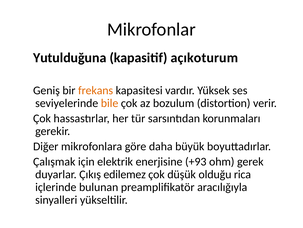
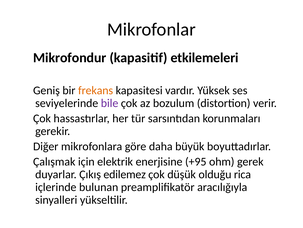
Yutulduğuna: Yutulduğuna -> Mikrofondur
açıkoturum: açıkoturum -> etkilemeleri
bile colour: orange -> purple
+93: +93 -> +95
